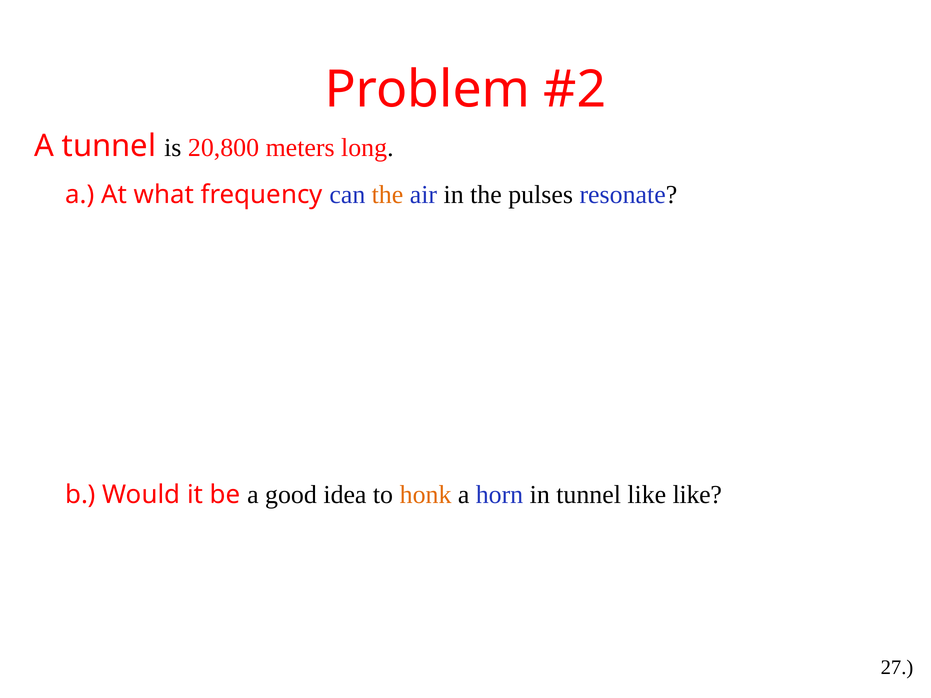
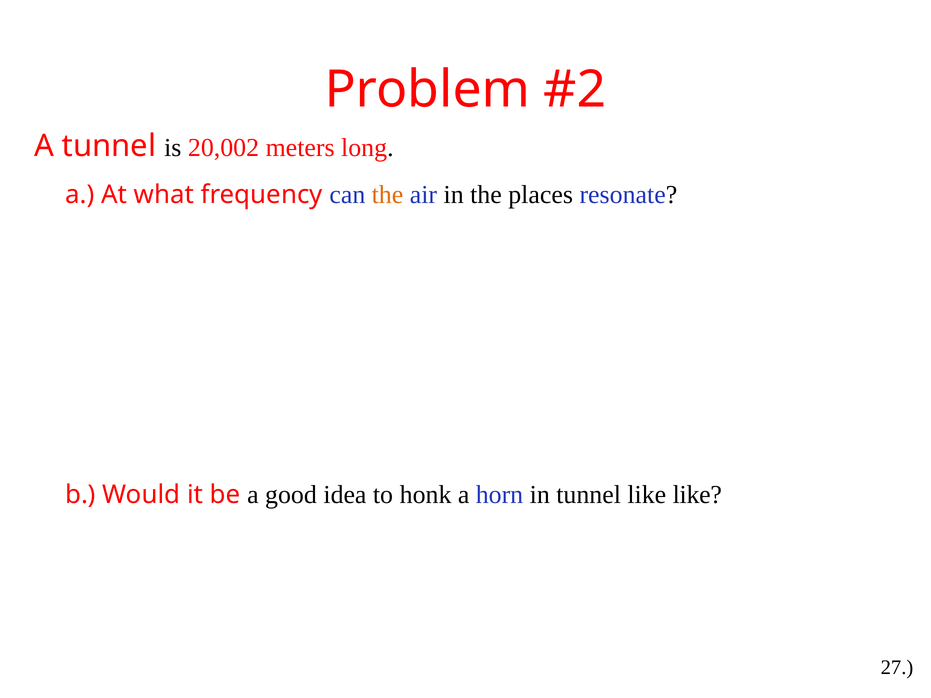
20,800: 20,800 -> 20,002
pulses: pulses -> places
honk colour: orange -> black
